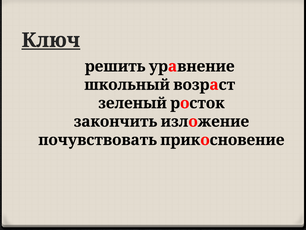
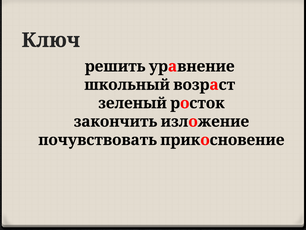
Ключ underline: present -> none
